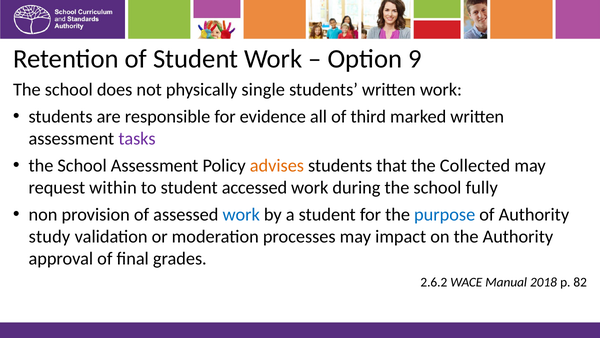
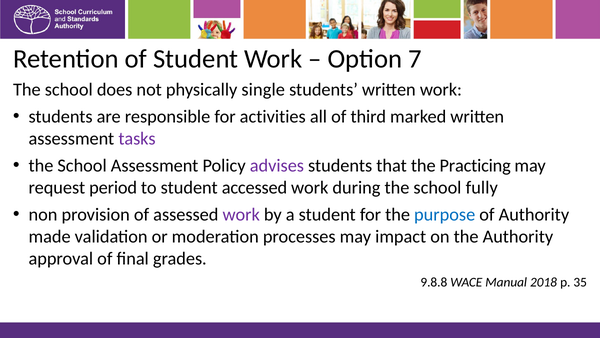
9: 9 -> 7
evidence: evidence -> activities
advises colour: orange -> purple
Collected: Collected -> Practicing
within: within -> period
work at (241, 215) colour: blue -> purple
study: study -> made
2.6.2: 2.6.2 -> 9.8.8
82: 82 -> 35
